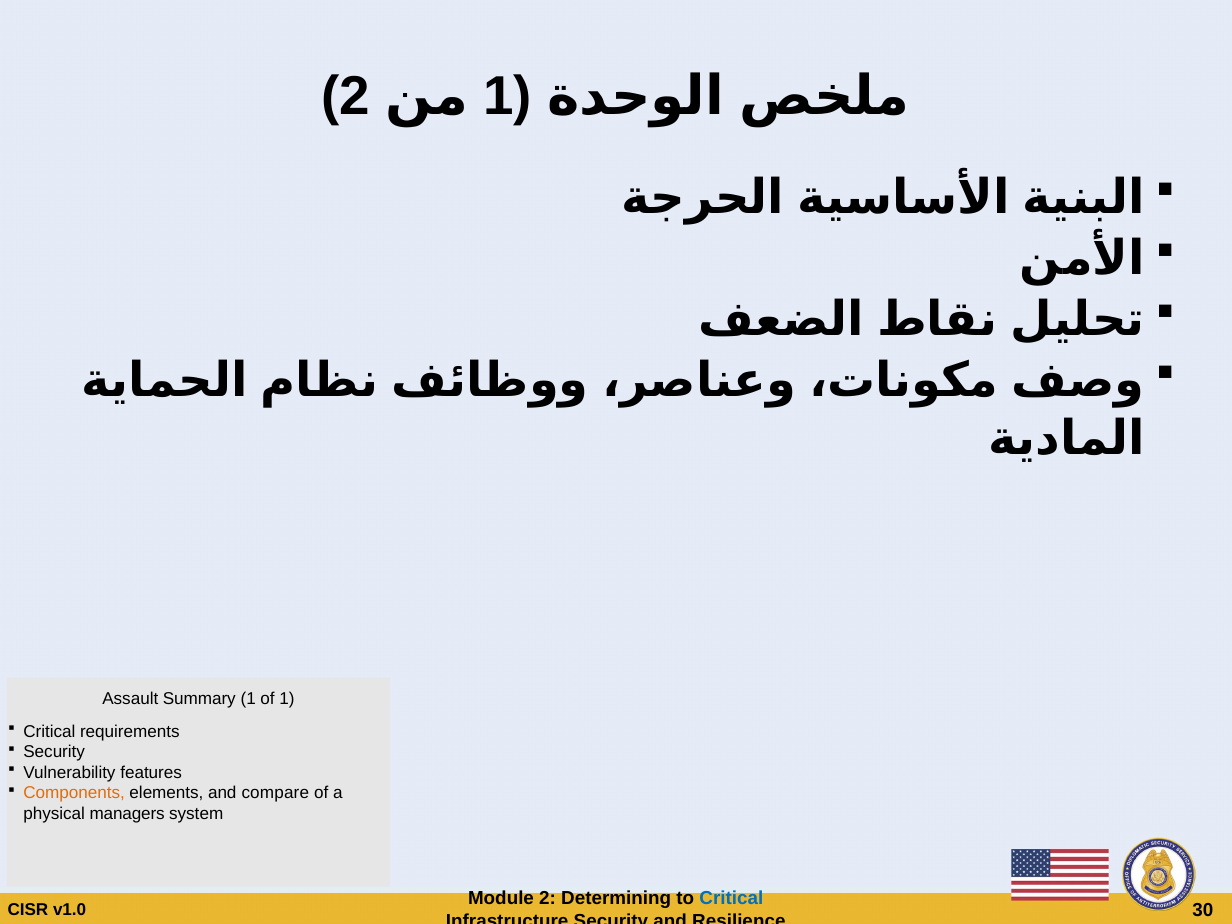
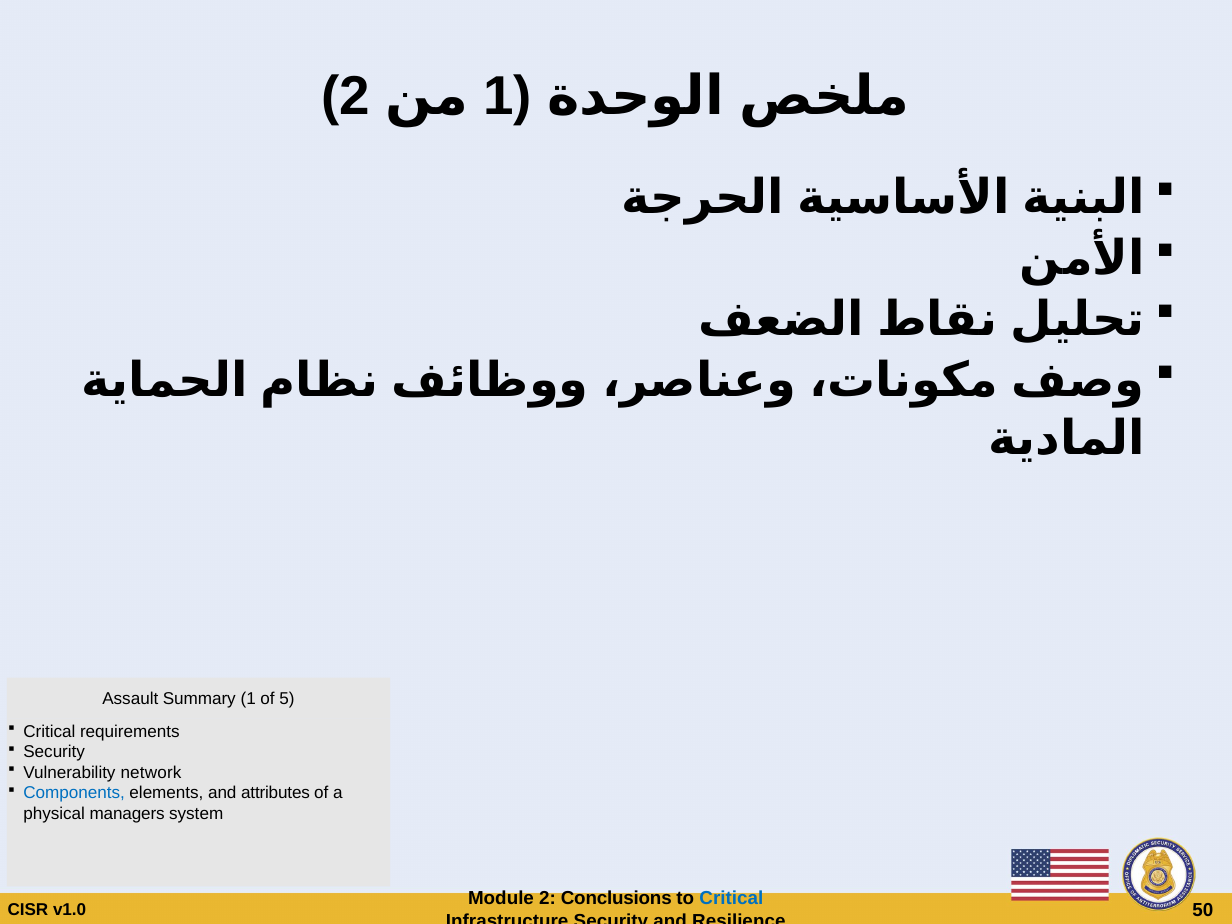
of 1: 1 -> 5
features: features -> network
Components colour: orange -> blue
compare: compare -> attributes
Determining: Determining -> Conclusions
30: 30 -> 50
